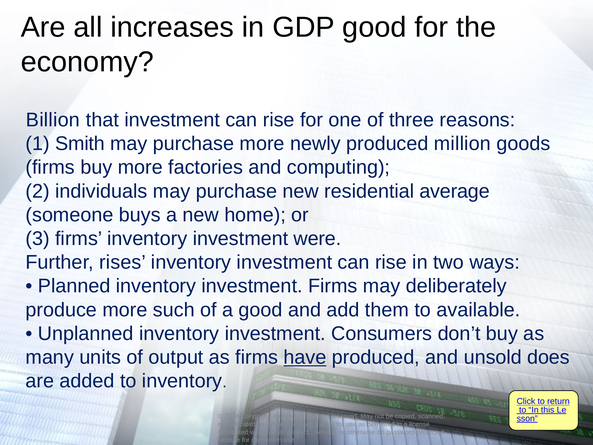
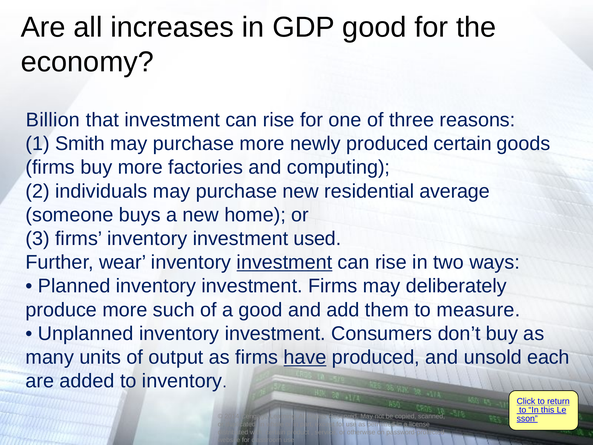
produced million: million -> certain
were: were -> used
rises: rises -> wear
investment at (284, 262) underline: none -> present
available: available -> measure
does: does -> each
